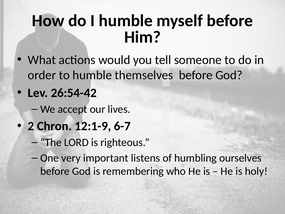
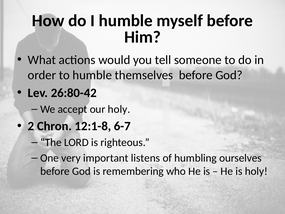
26:54-42: 26:54-42 -> 26:80-42
our lives: lives -> holy
12:1-9: 12:1-9 -> 12:1-8
